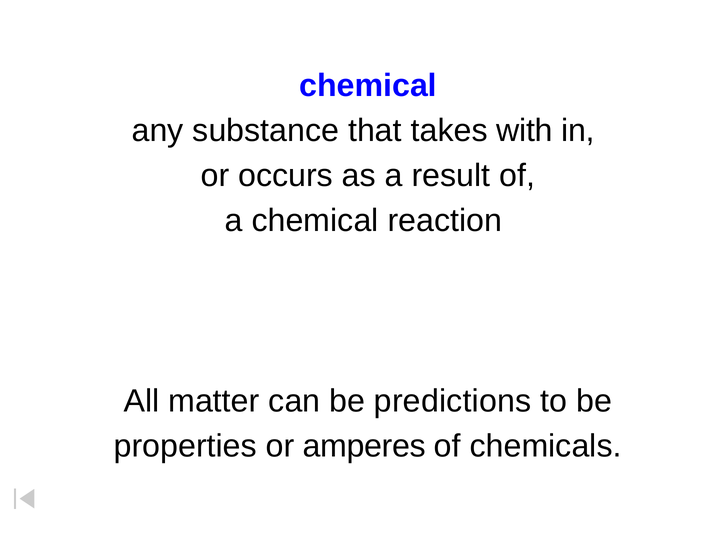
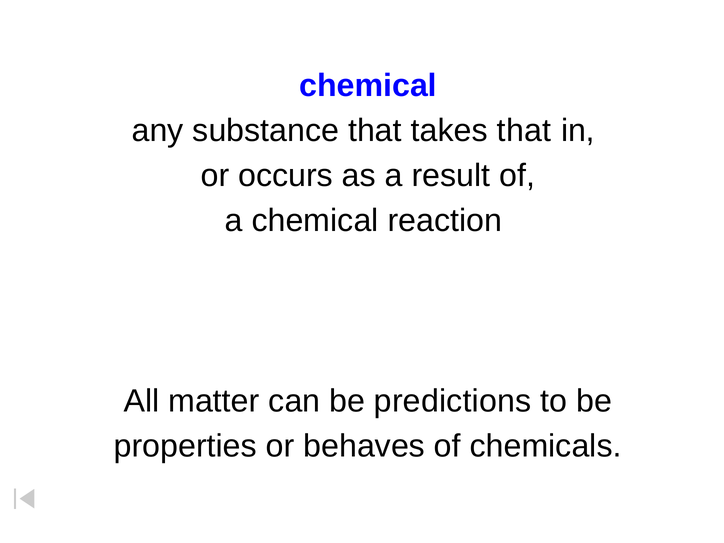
takes with: with -> that
amperes: amperes -> behaves
